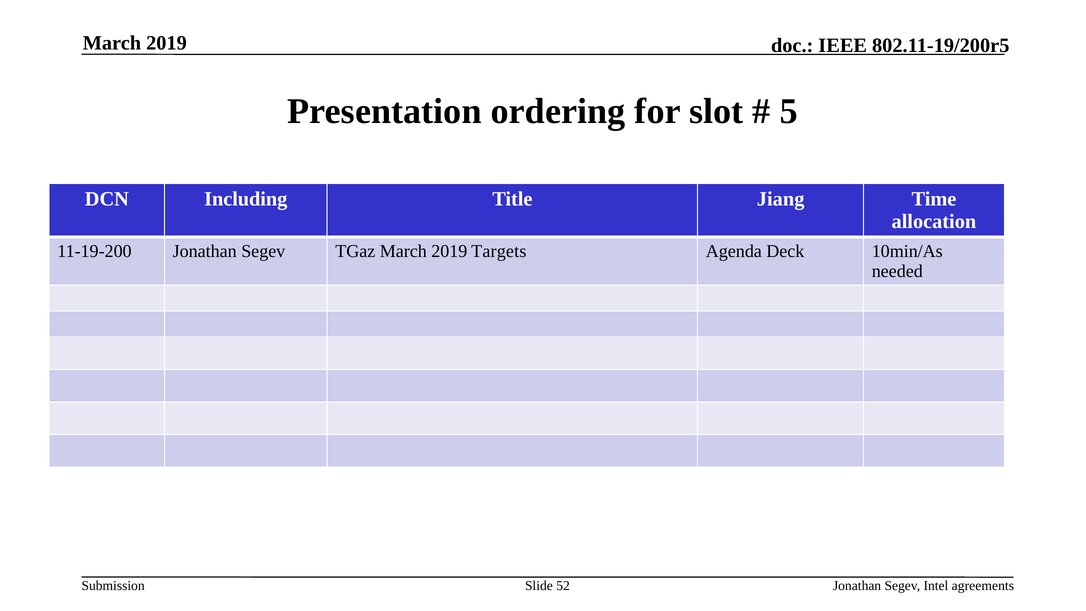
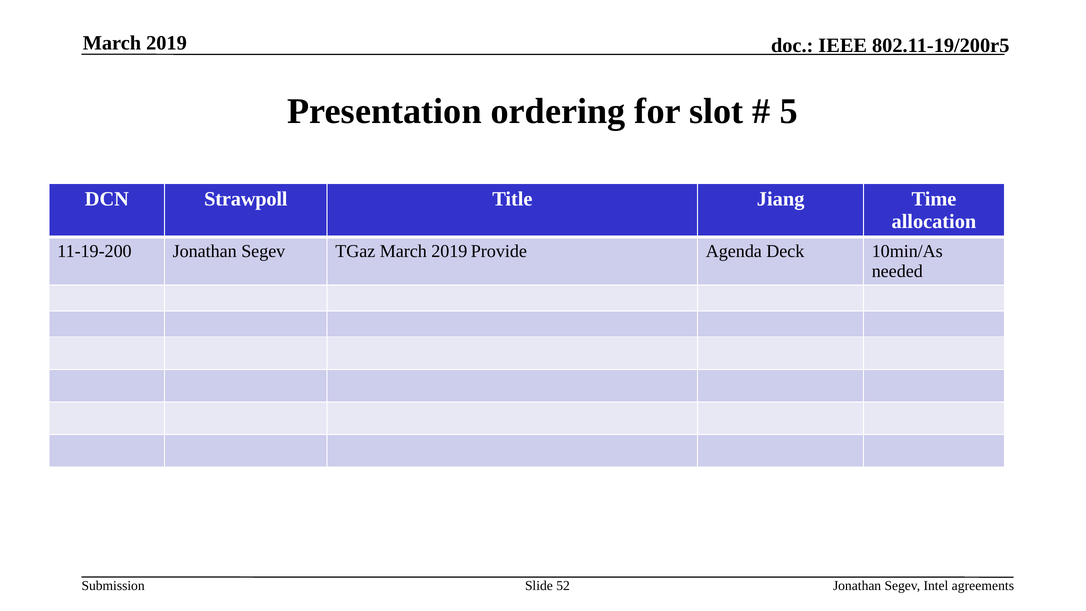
Including: Including -> Strawpoll
Targets: Targets -> Provide
